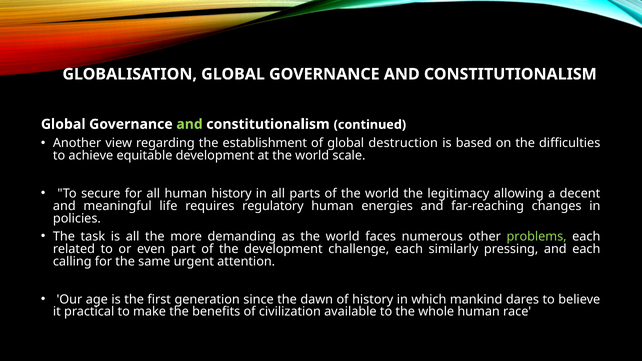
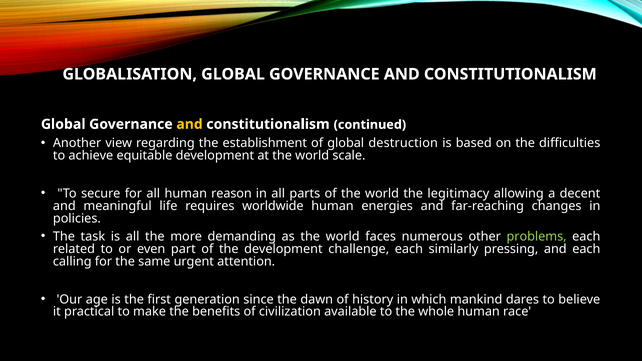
and at (190, 124) colour: light green -> yellow
human history: history -> reason
regulatory: regulatory -> worldwide
